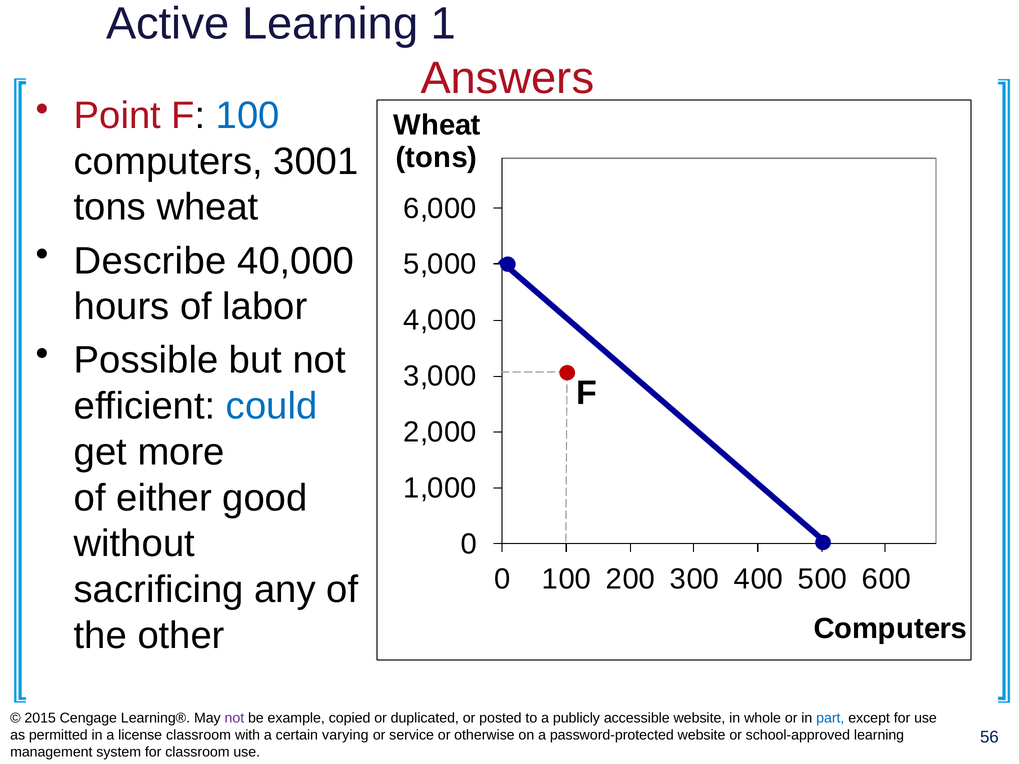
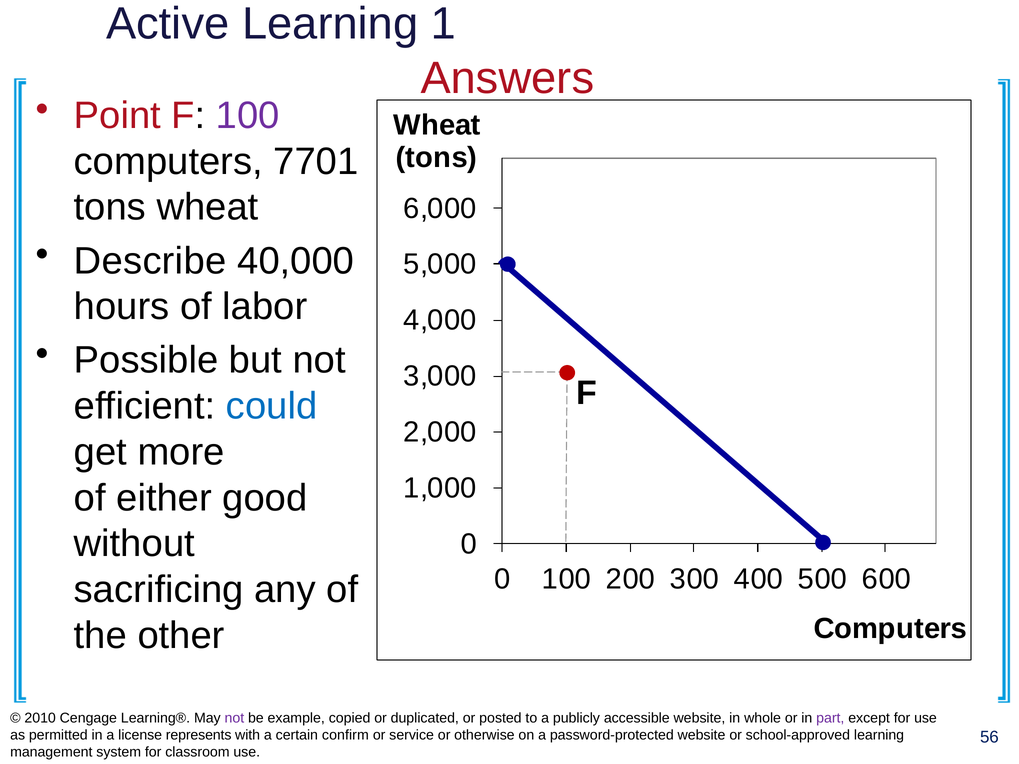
100 at (248, 116) colour: blue -> purple
3001: 3001 -> 7701
2015: 2015 -> 2010
part colour: blue -> purple
license classroom: classroom -> represents
varying: varying -> confirm
